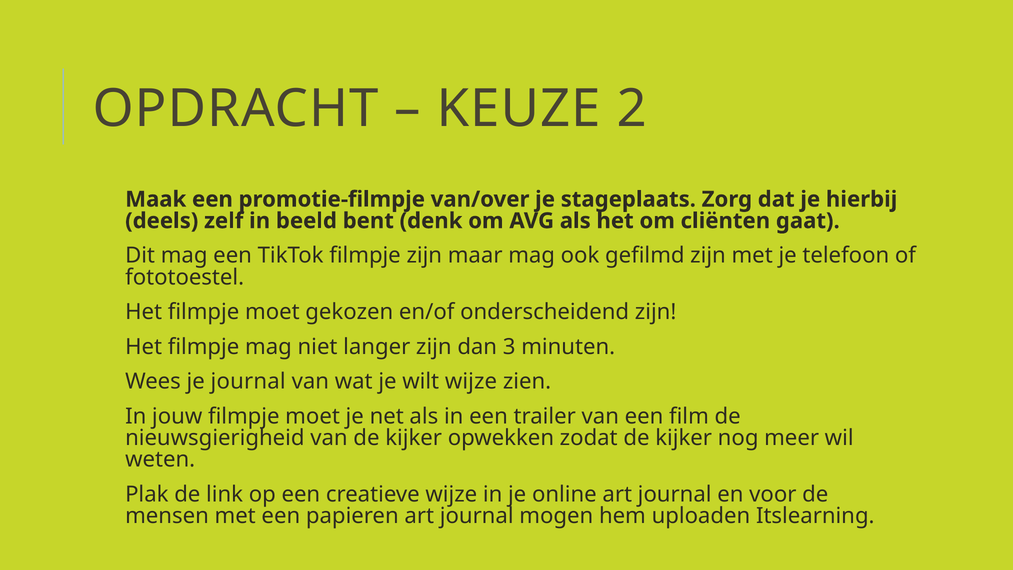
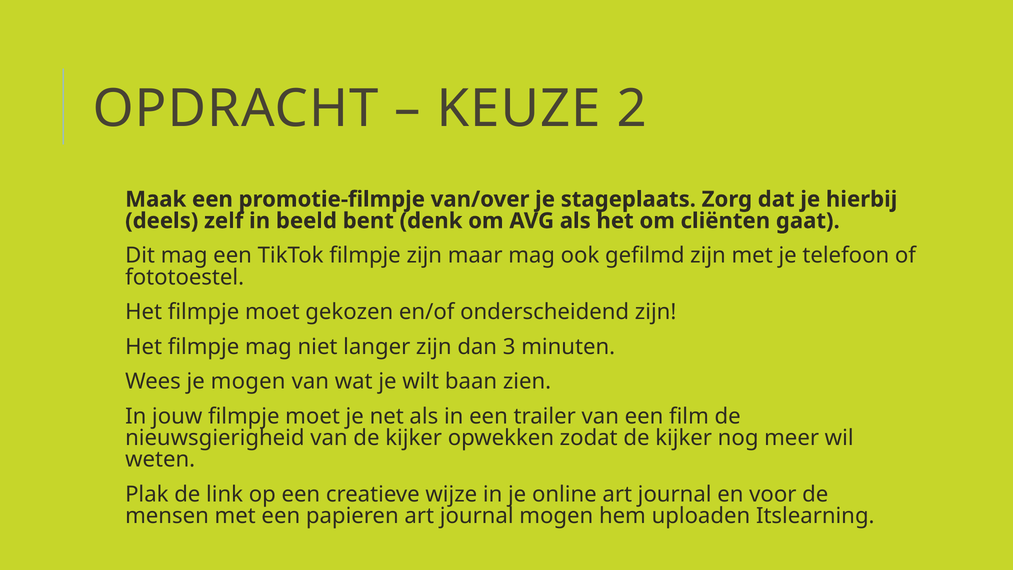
je journal: journal -> mogen
wilt wijze: wijze -> baan
